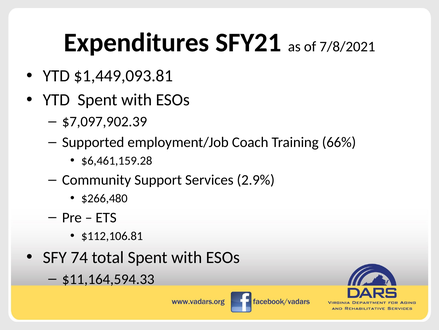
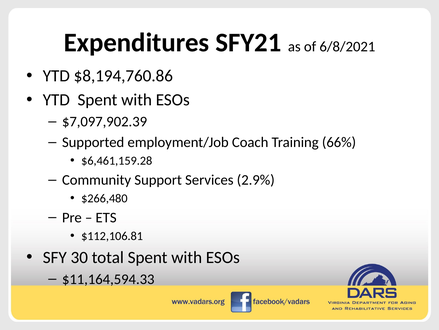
7/8/2021: 7/8/2021 -> 6/8/2021
$1,449,093.81: $1,449,093.81 -> $8,194,760.86
74: 74 -> 30
